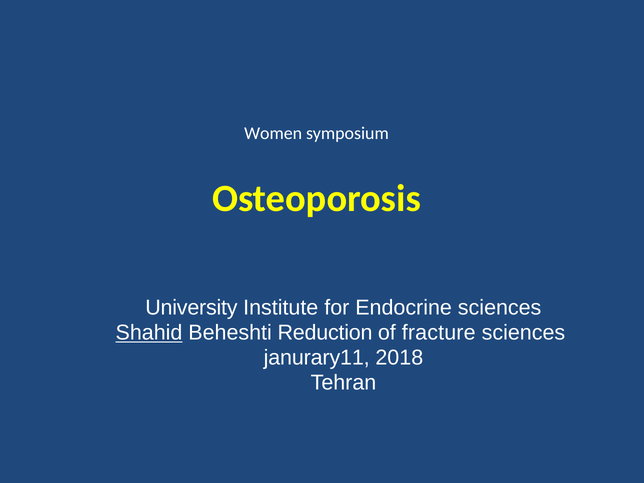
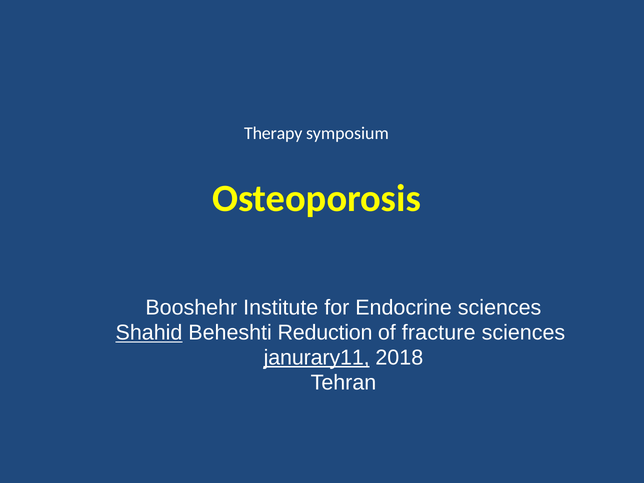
Women: Women -> Therapy
University: University -> Booshehr
janurary11 underline: none -> present
